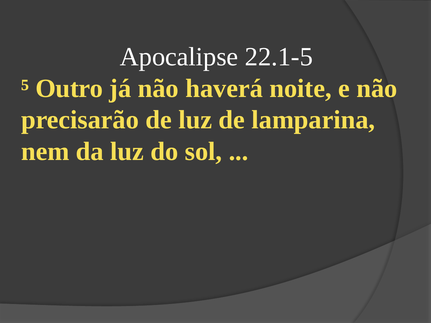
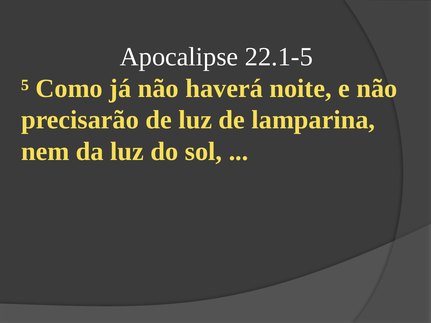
Outro: Outro -> Como
